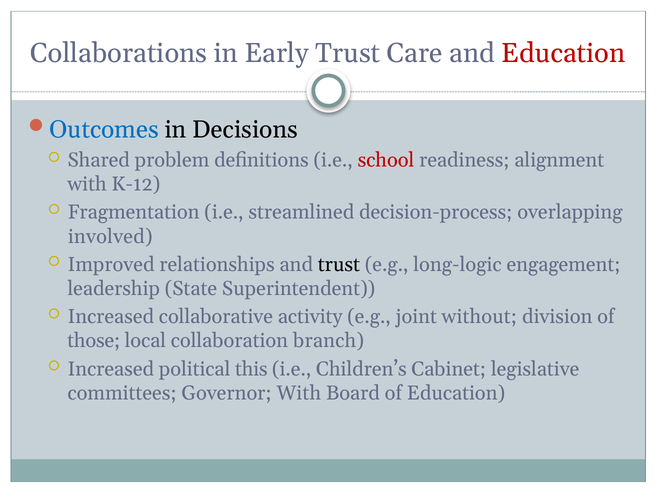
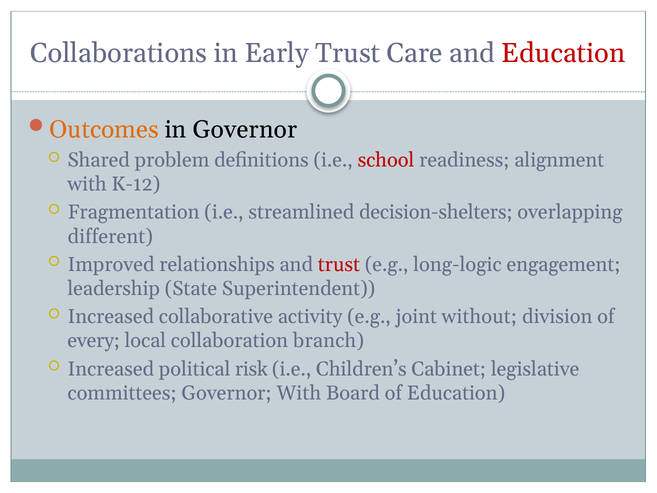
Outcomes colour: blue -> orange
in Decisions: Decisions -> Governor
decision-process: decision-process -> decision-shelters
involved: involved -> different
trust at (339, 264) colour: black -> red
those: those -> every
this: this -> risk
